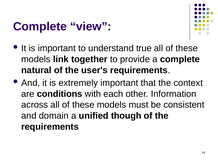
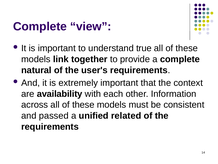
conditions: conditions -> availability
domain: domain -> passed
though: though -> related
